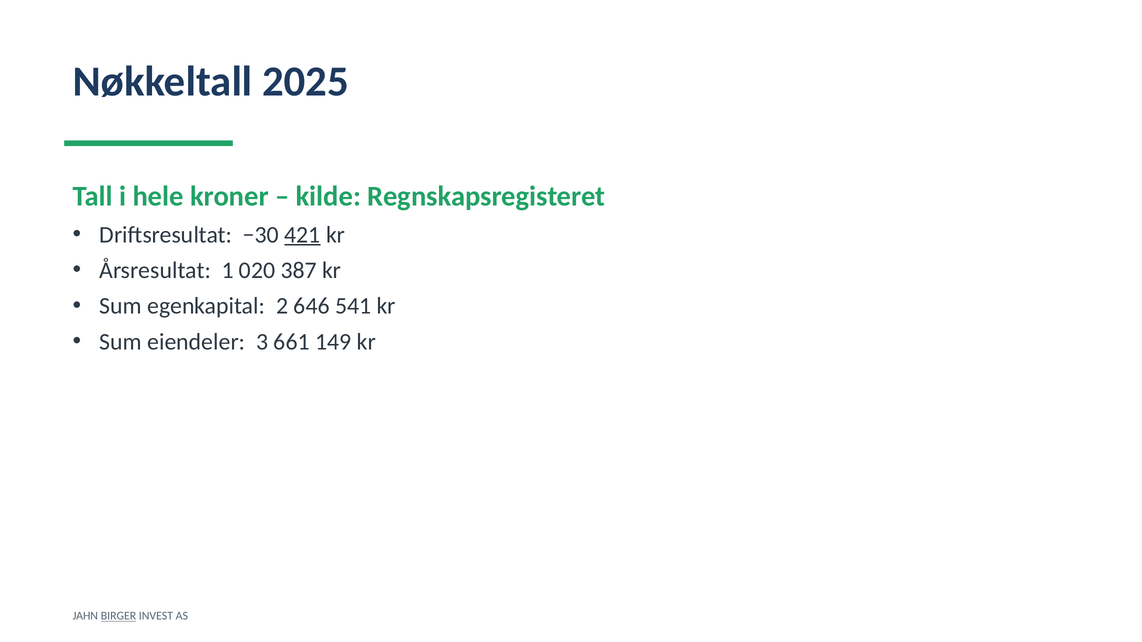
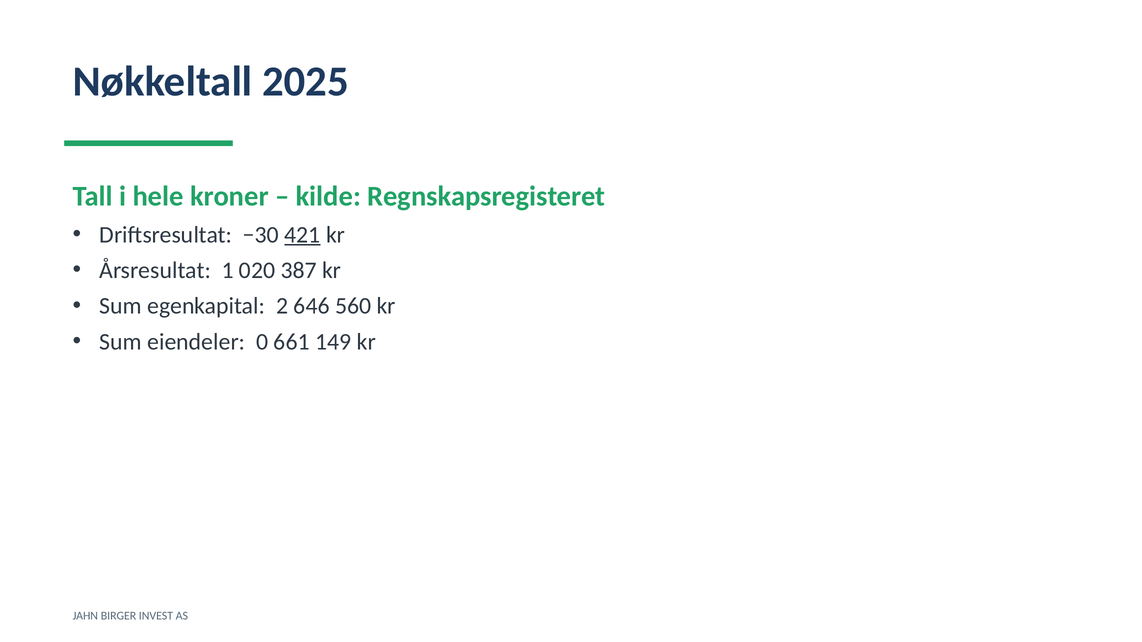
541: 541 -> 560
3: 3 -> 0
BIRGER underline: present -> none
